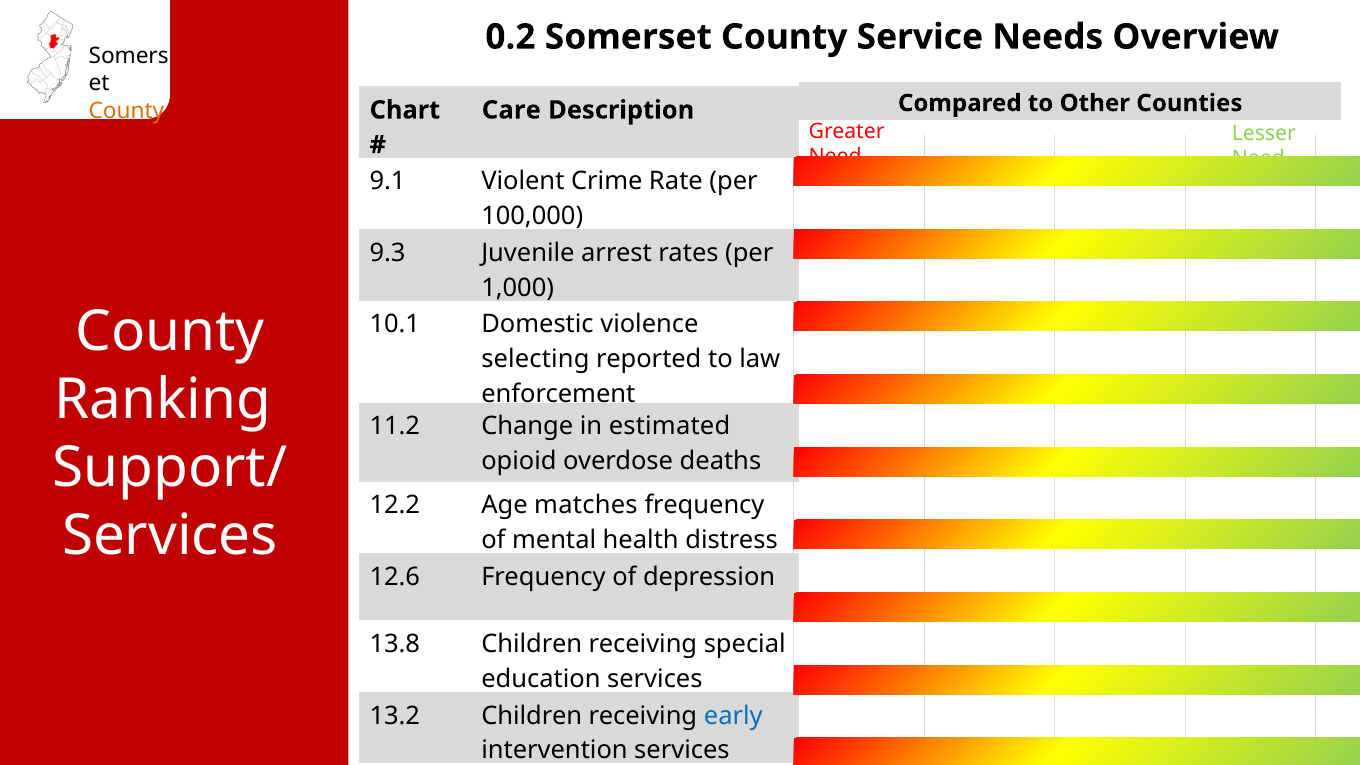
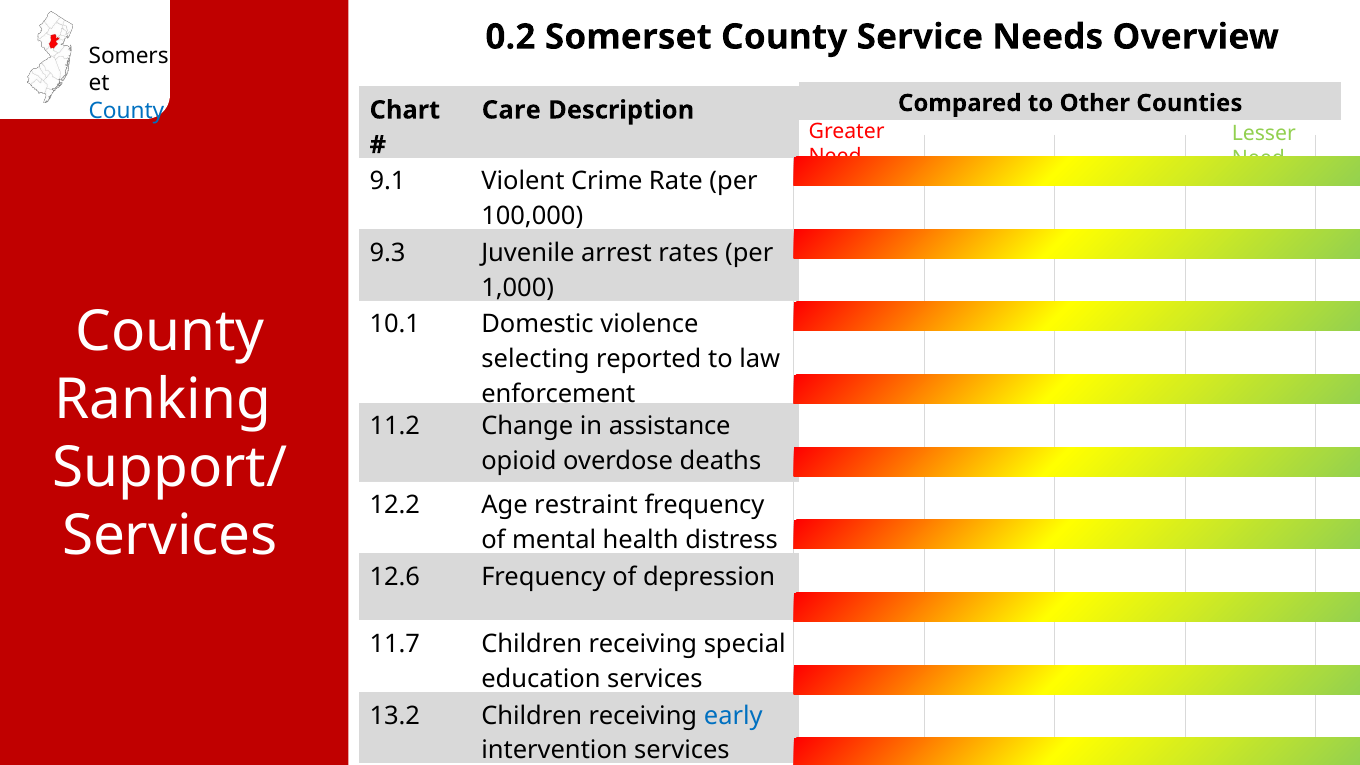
County at (126, 111) colour: orange -> blue
estimated: estimated -> assistance
matches: matches -> restraint
13.8: 13.8 -> 11.7
